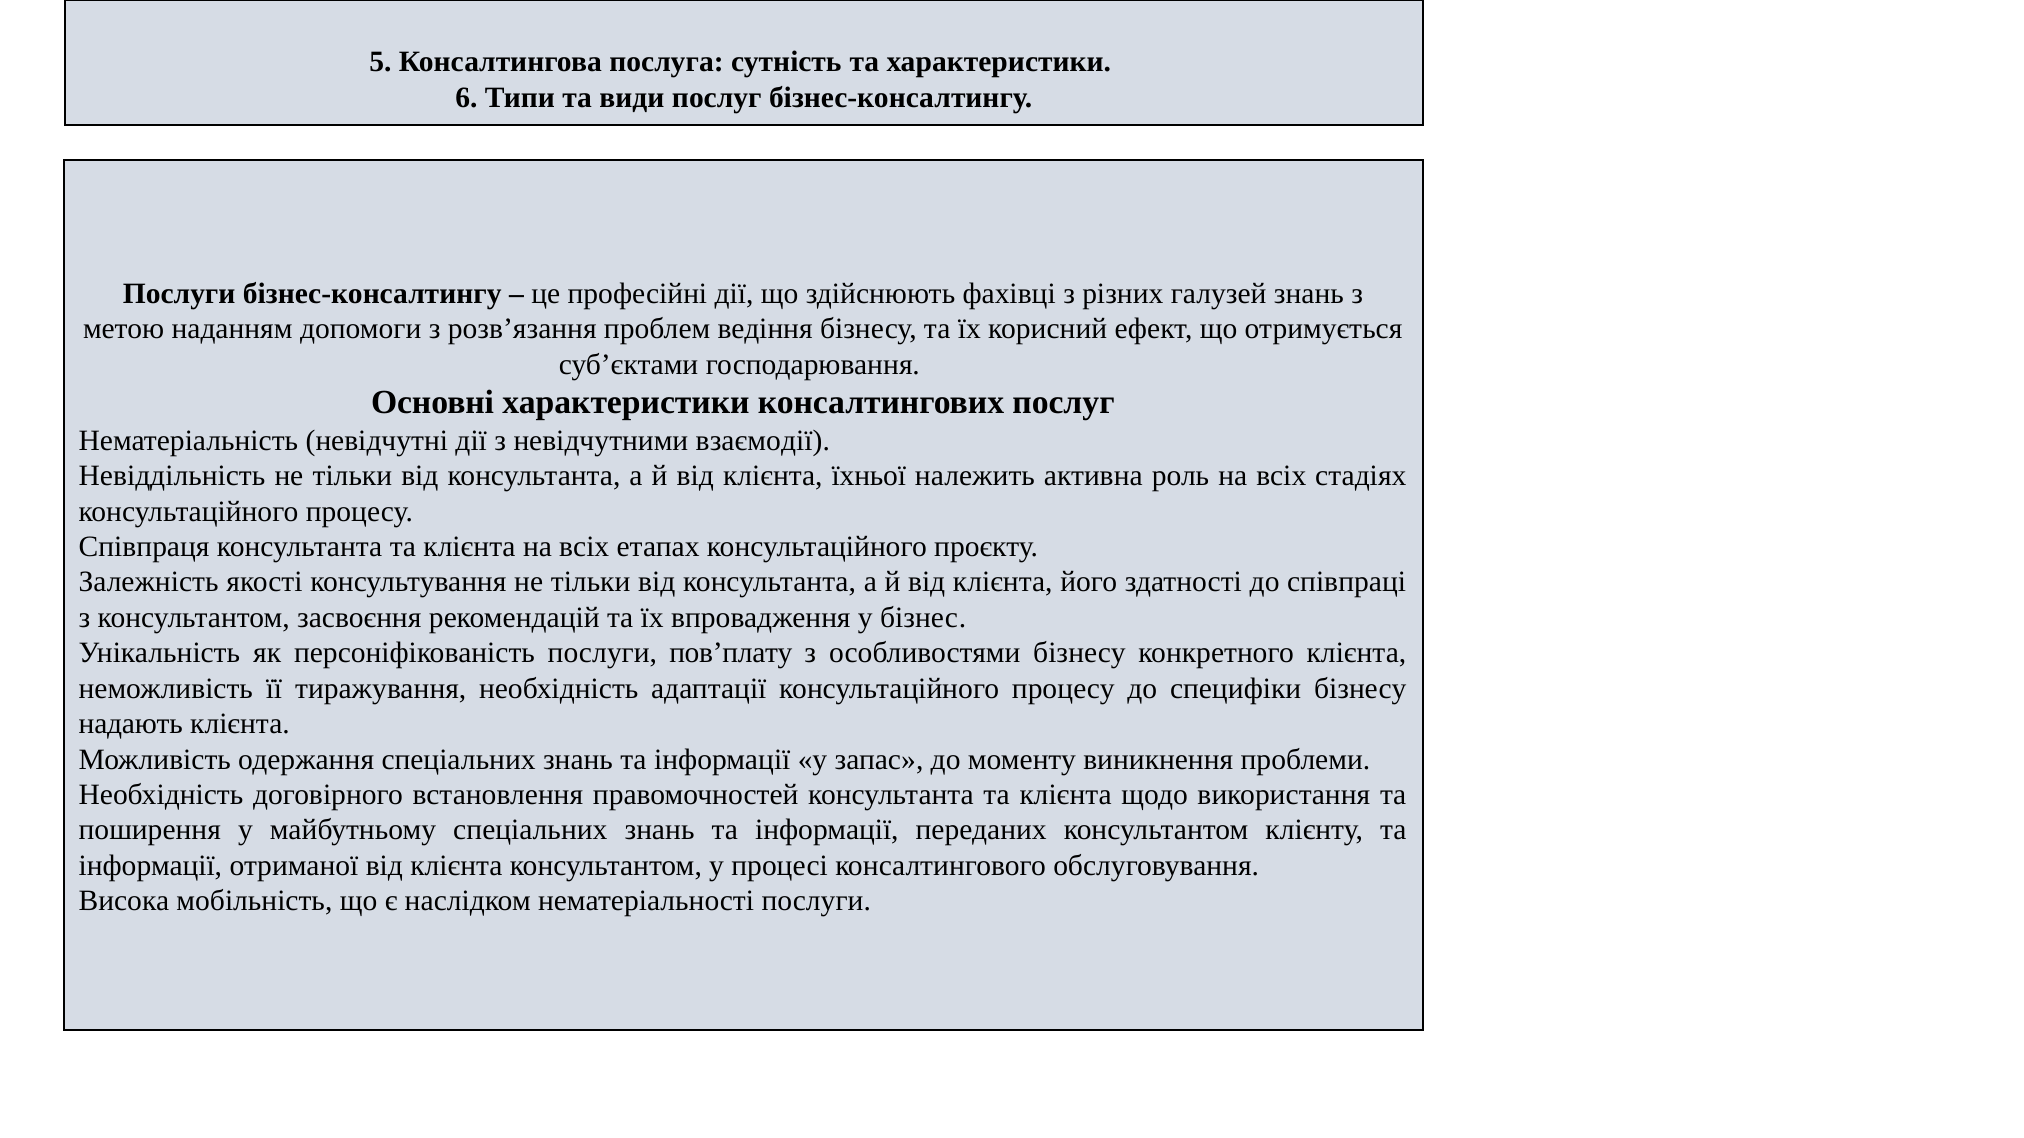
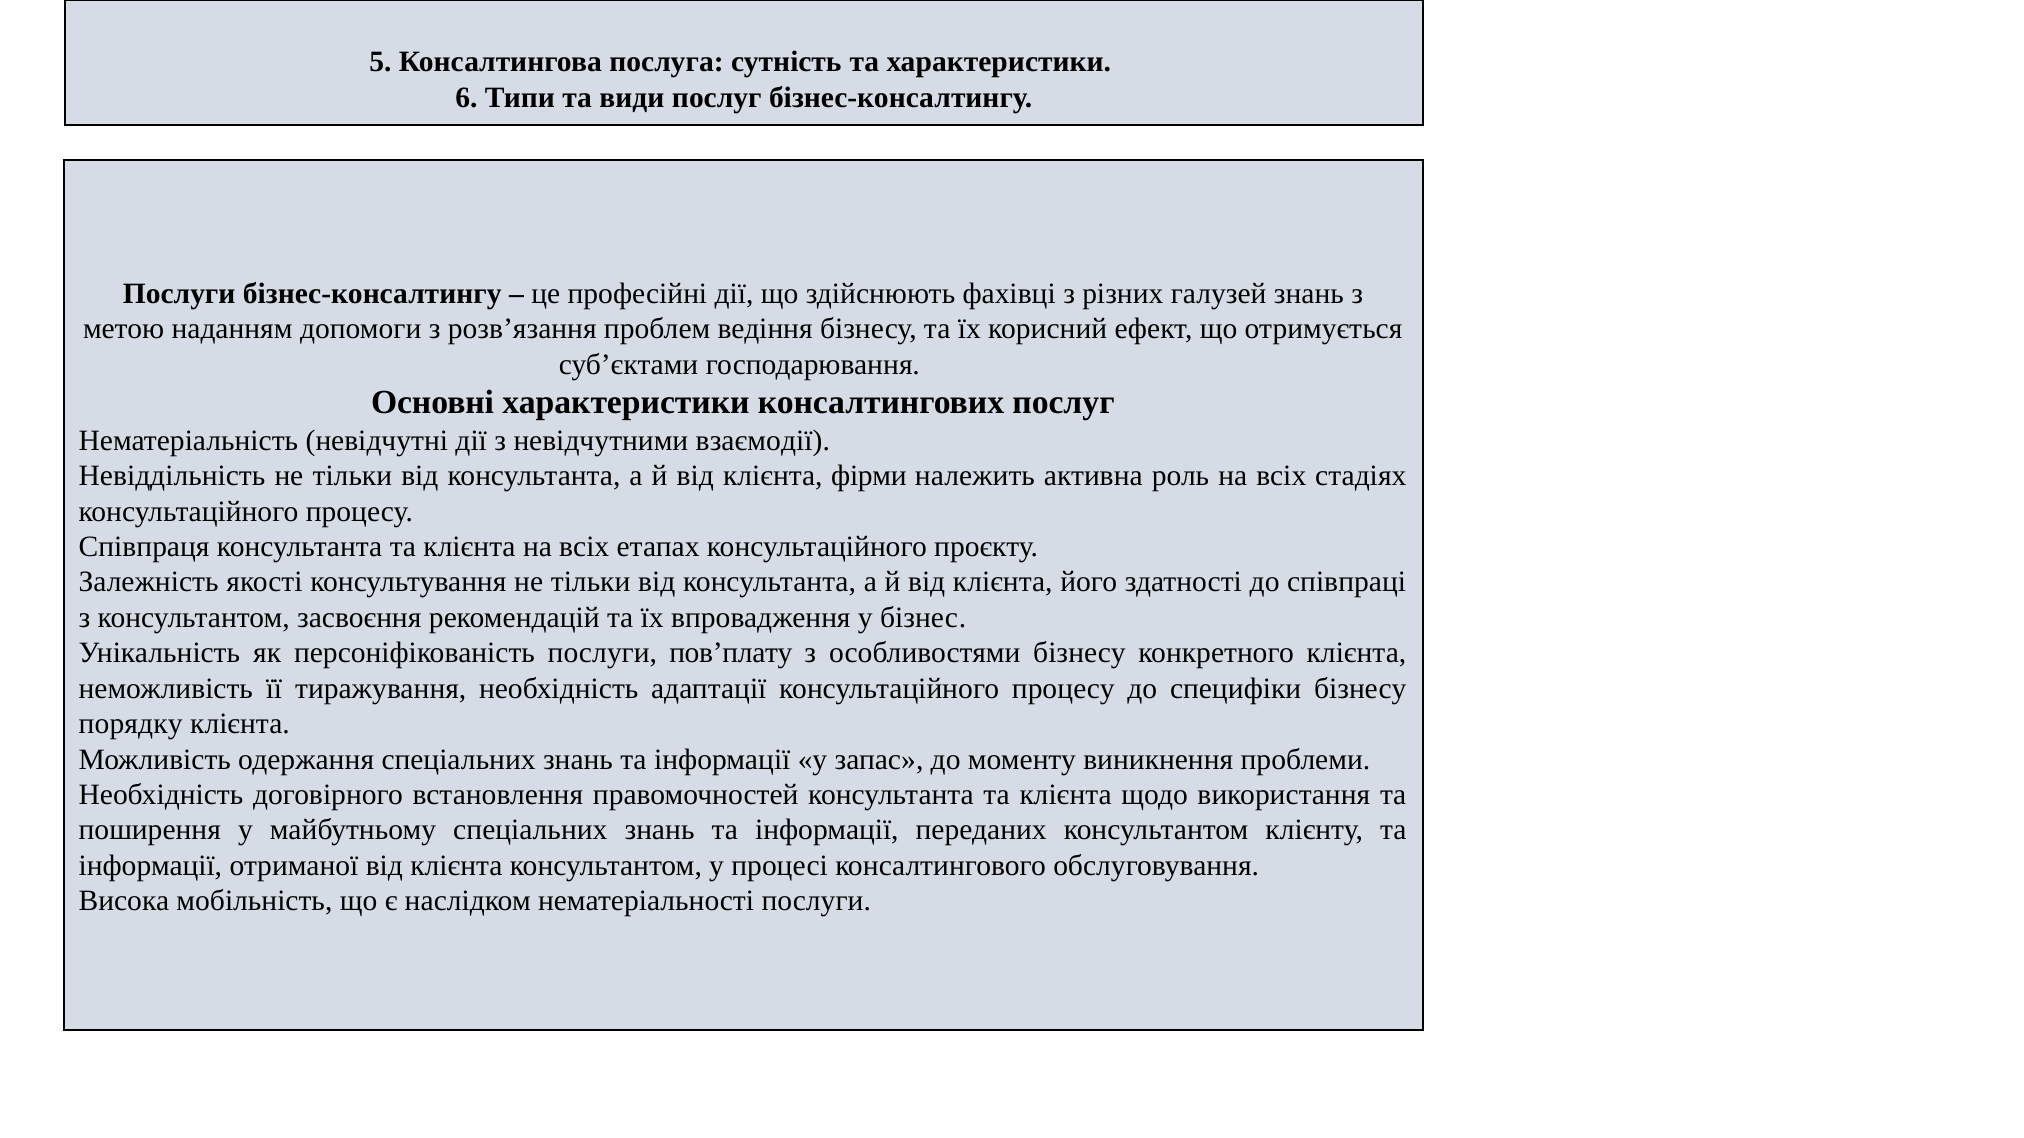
їхньої: їхньої -> фірми
надають: надають -> порядку
